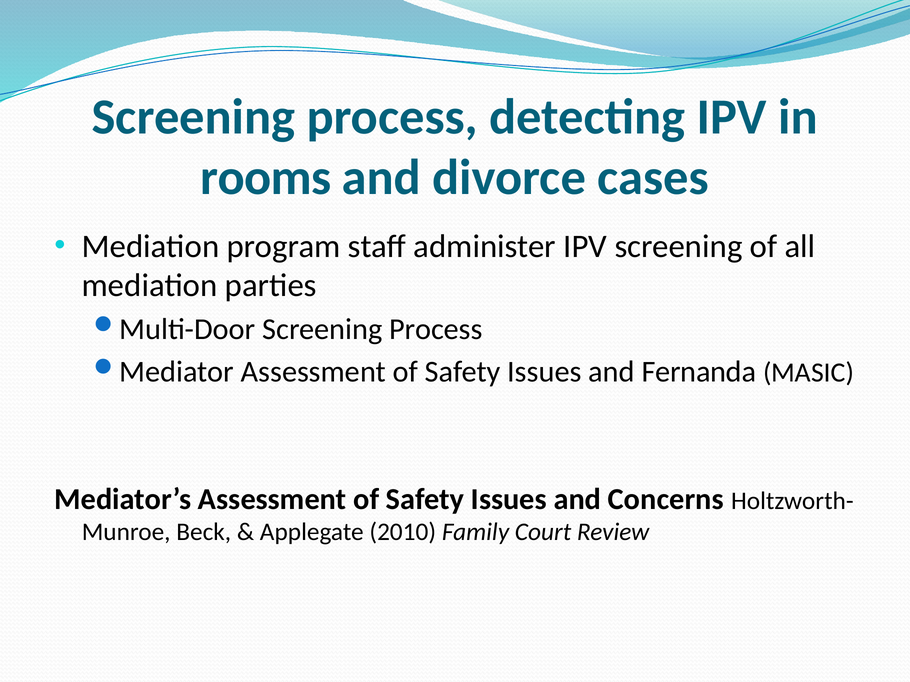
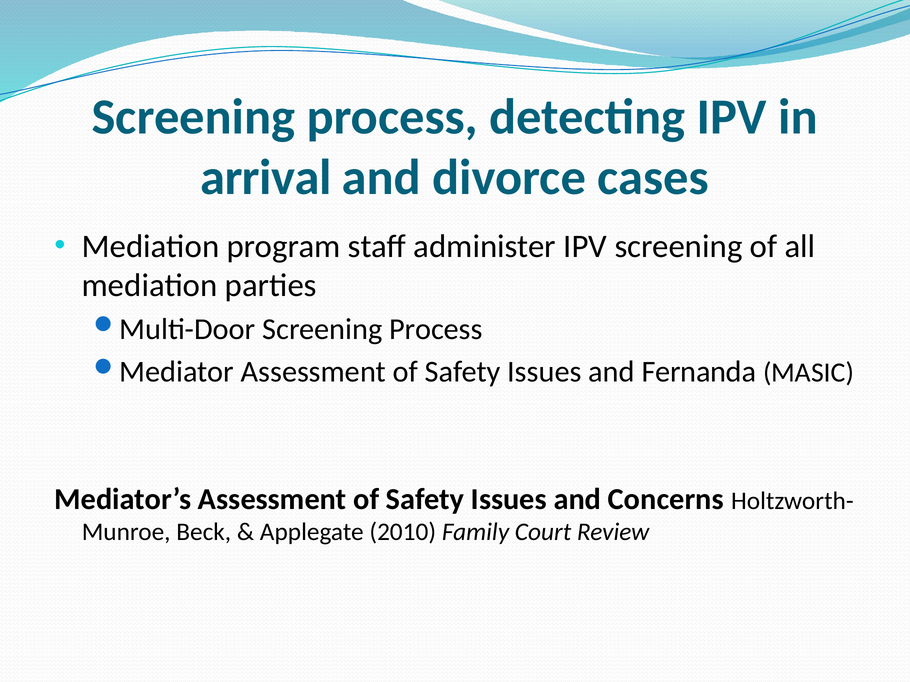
rooms: rooms -> arrival
